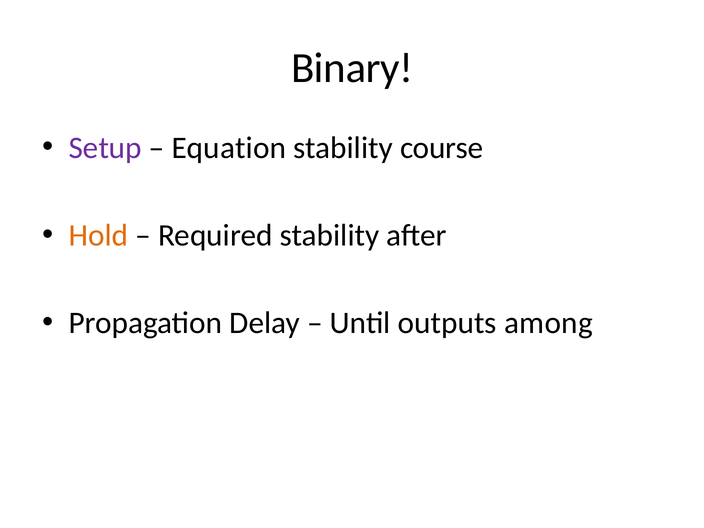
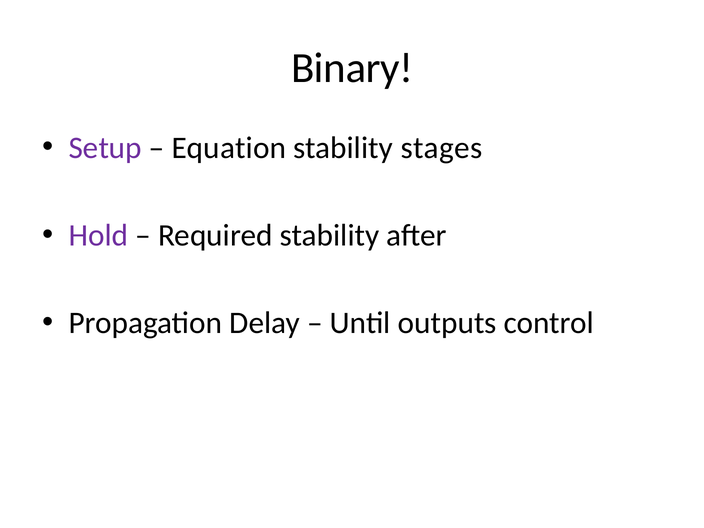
course: course -> stages
Hold colour: orange -> purple
among: among -> control
